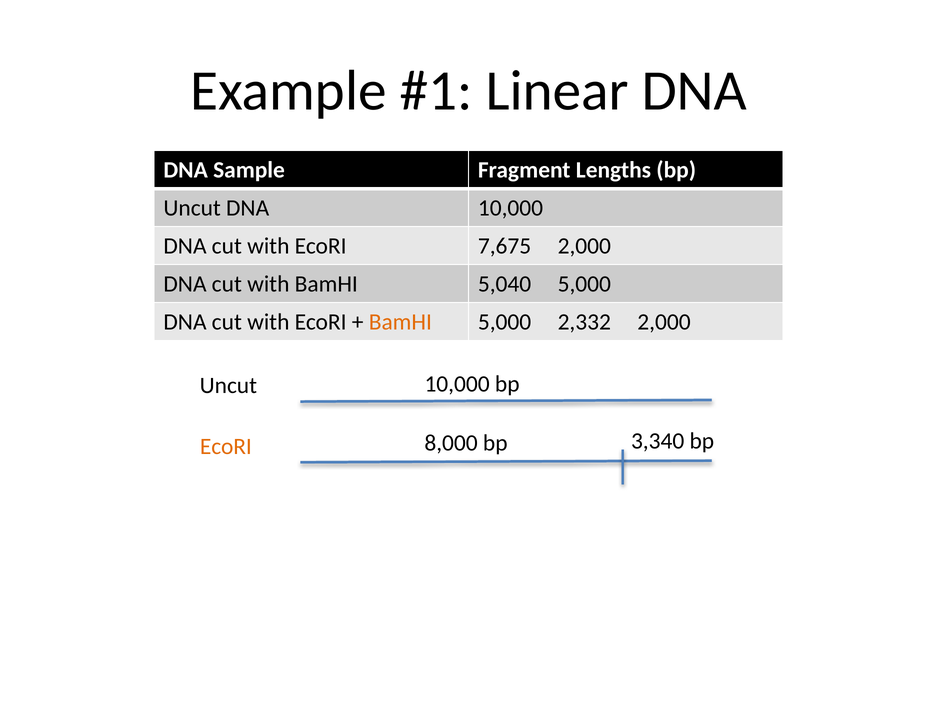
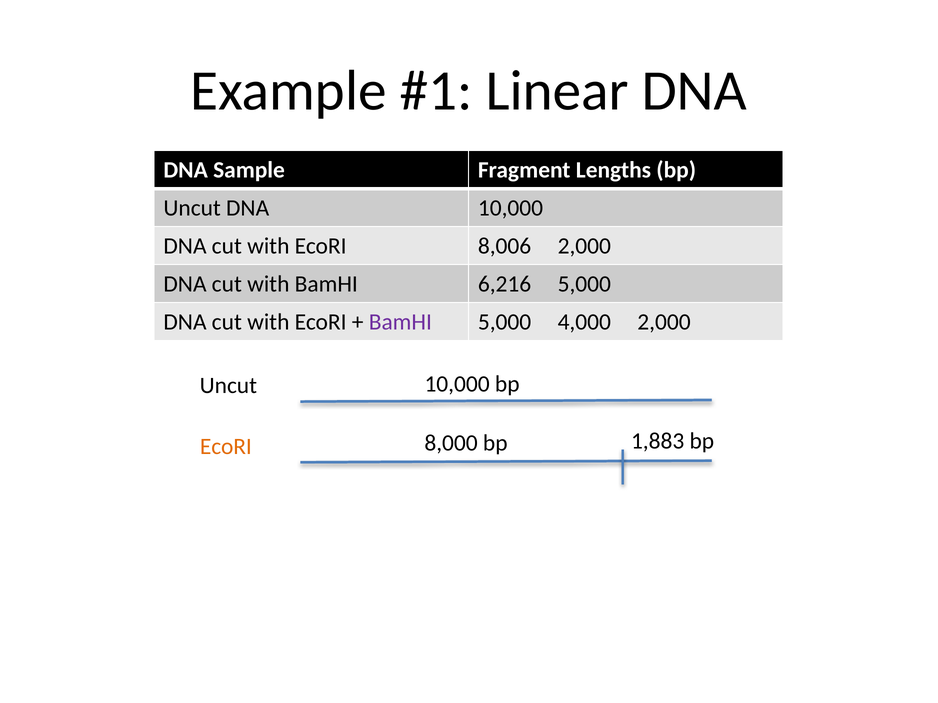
7,675: 7,675 -> 8,006
5,040: 5,040 -> 6,216
BamHI at (400, 322) colour: orange -> purple
2,332: 2,332 -> 4,000
3,340: 3,340 -> 1,883
